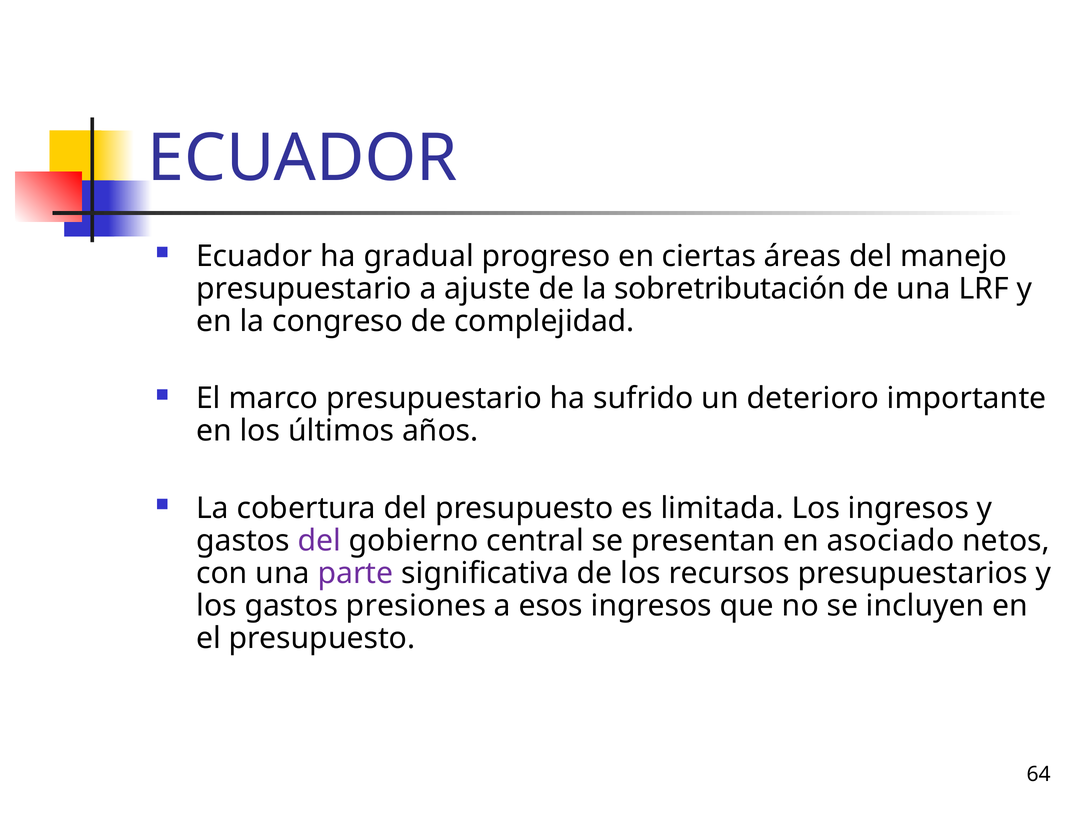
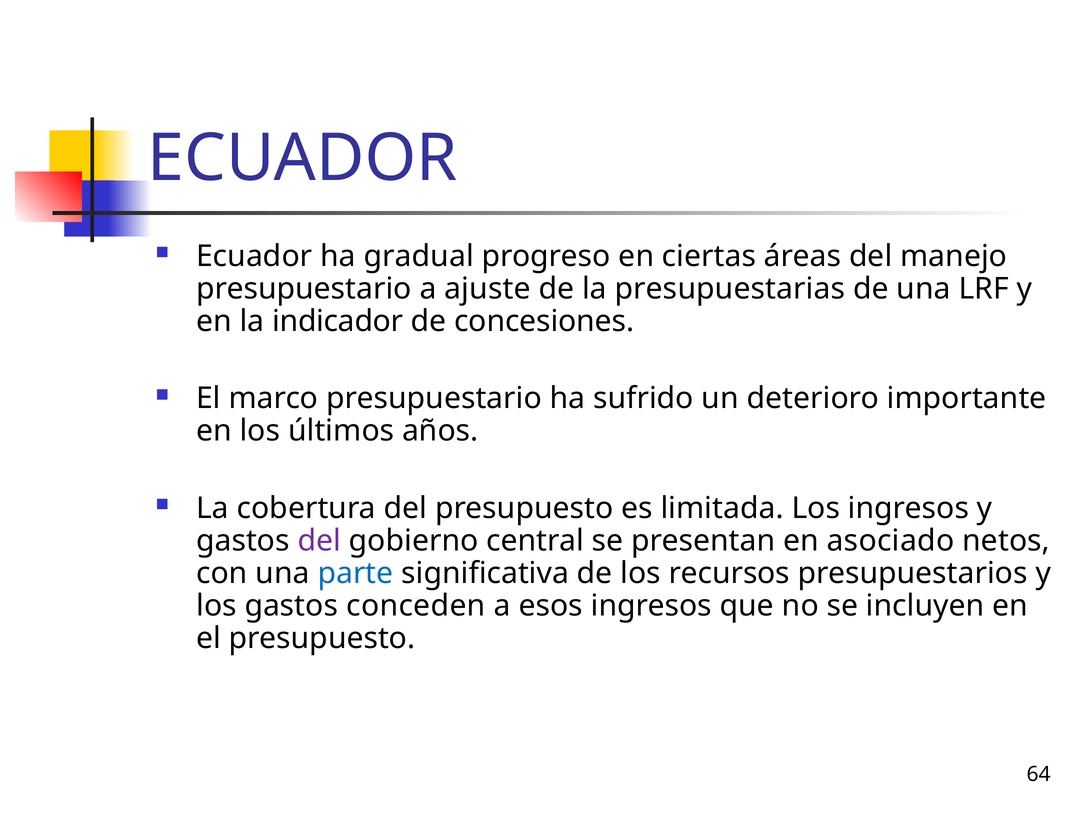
sobretributación: sobretributación -> presupuestarias
congreso: congreso -> indicador
complejidad: complejidad -> concesiones
parte colour: purple -> blue
presiones: presiones -> conceden
